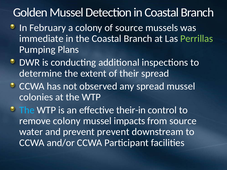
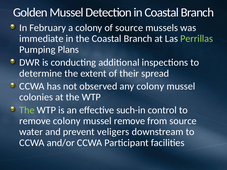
any spread: spread -> colony
The at (27, 110) colour: light blue -> light green
their-in: their-in -> such-in
mussel impacts: impacts -> remove
prevent prevent: prevent -> veligers
